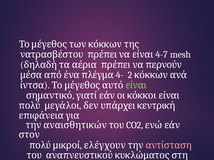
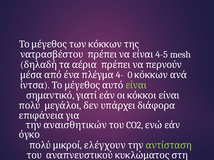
4-7: 4-7 -> 4-5
2: 2 -> 0
κεντρική: κεντρική -> διάφορα
στον: στον -> όγκο
αντίσταση colour: pink -> light green
